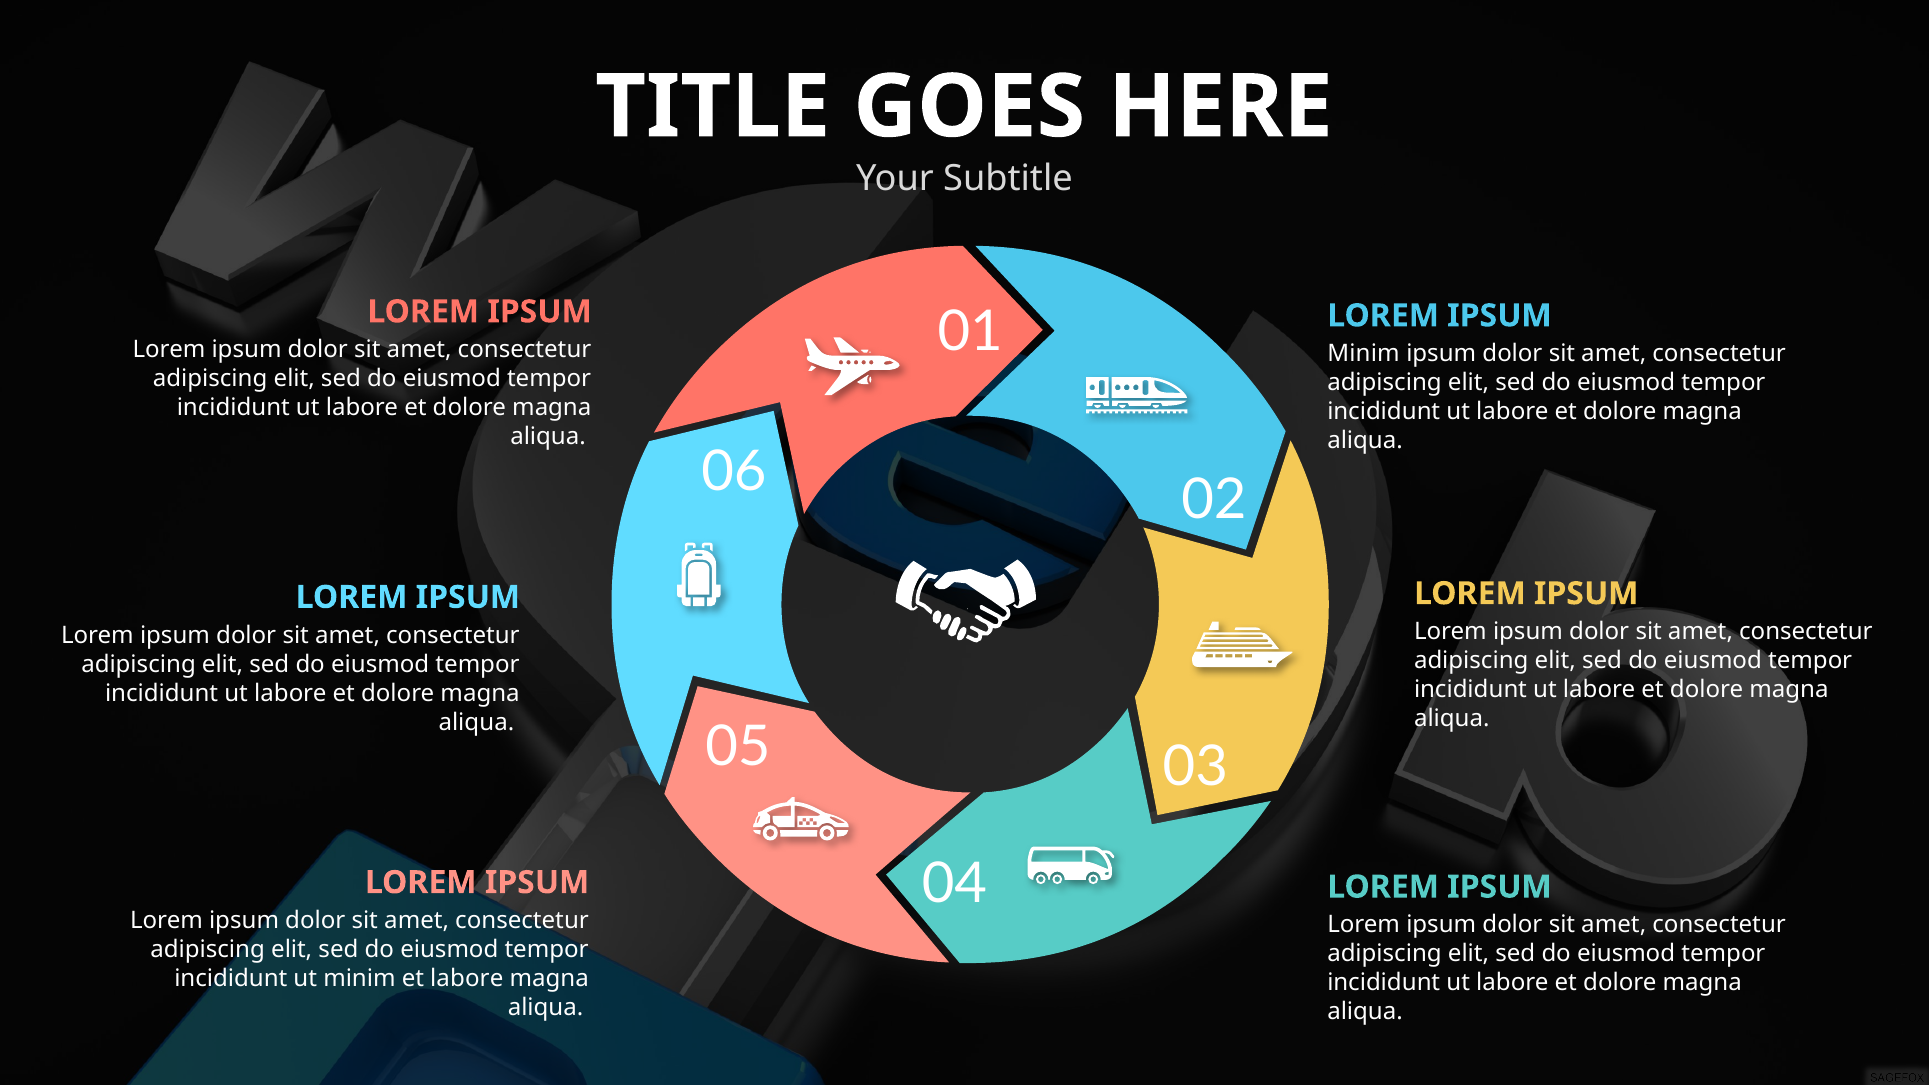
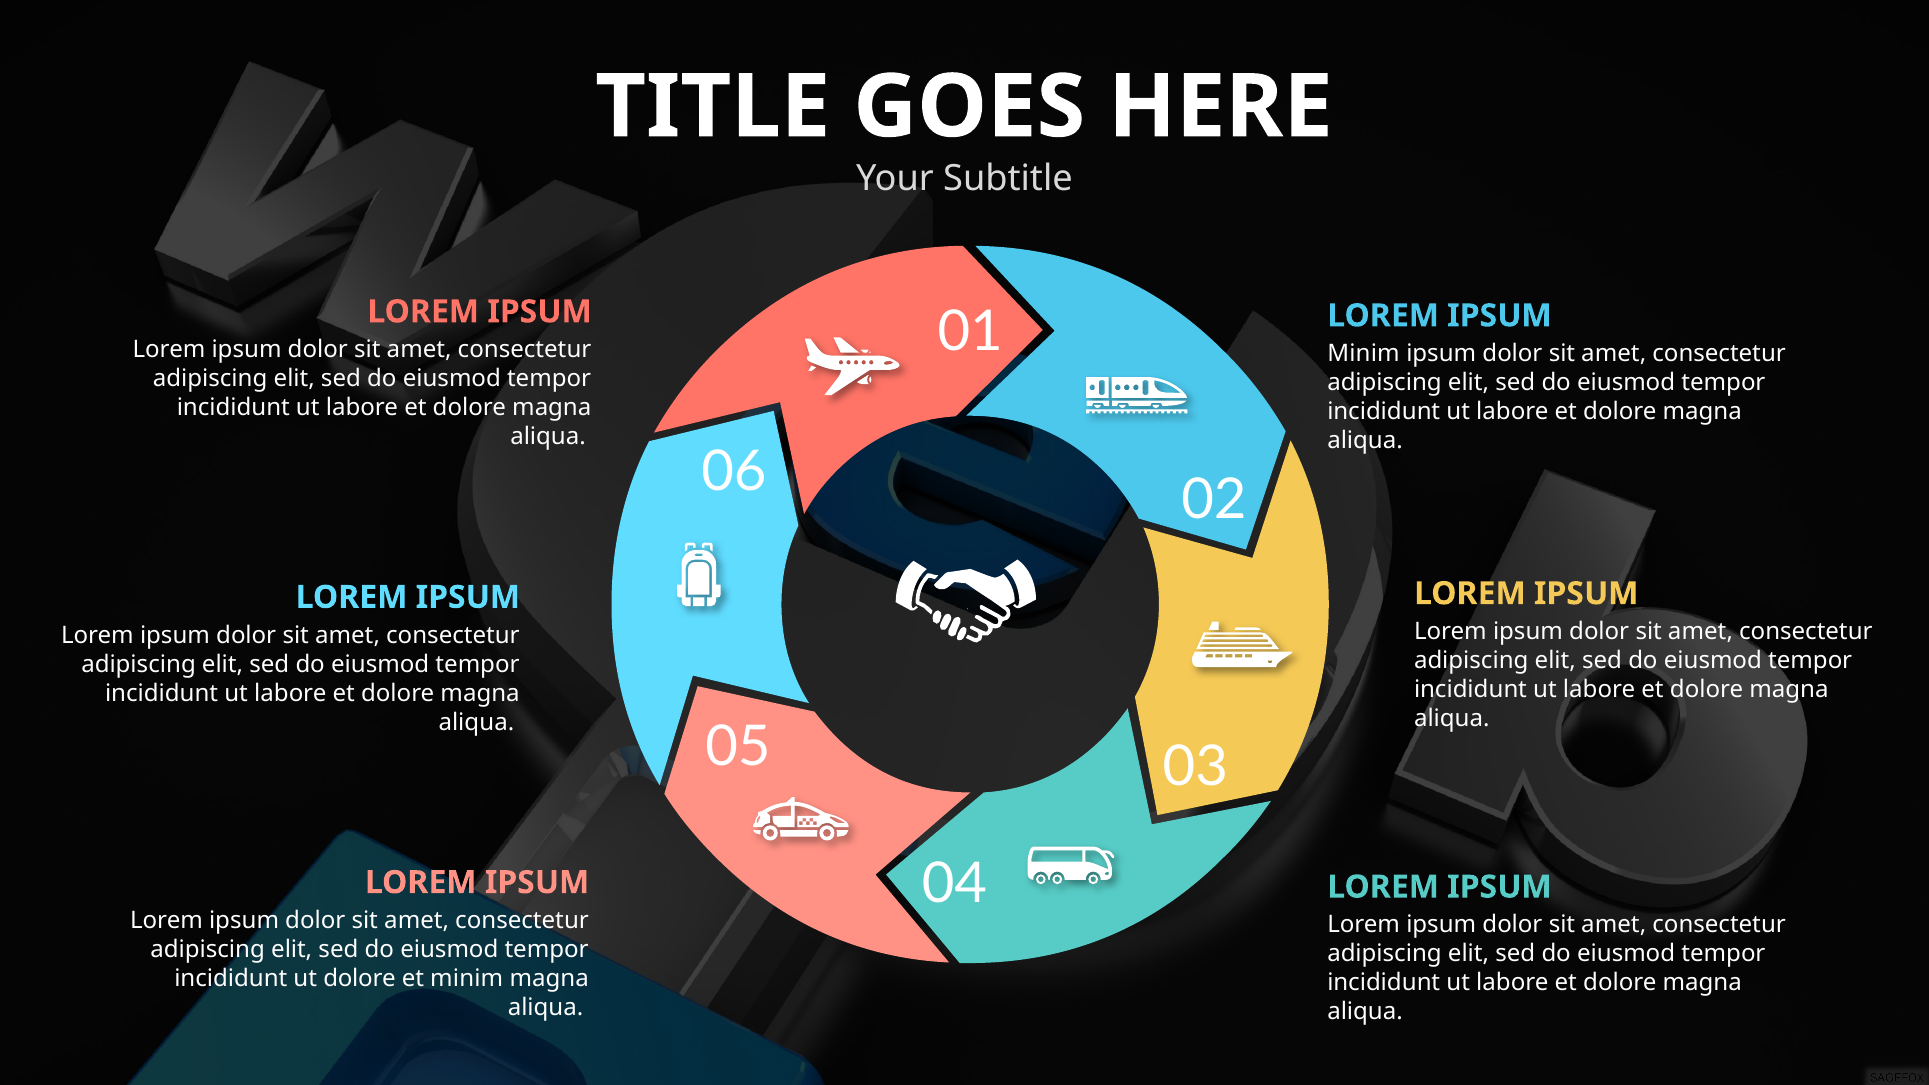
ut minim: minim -> dolore
et labore: labore -> minim
